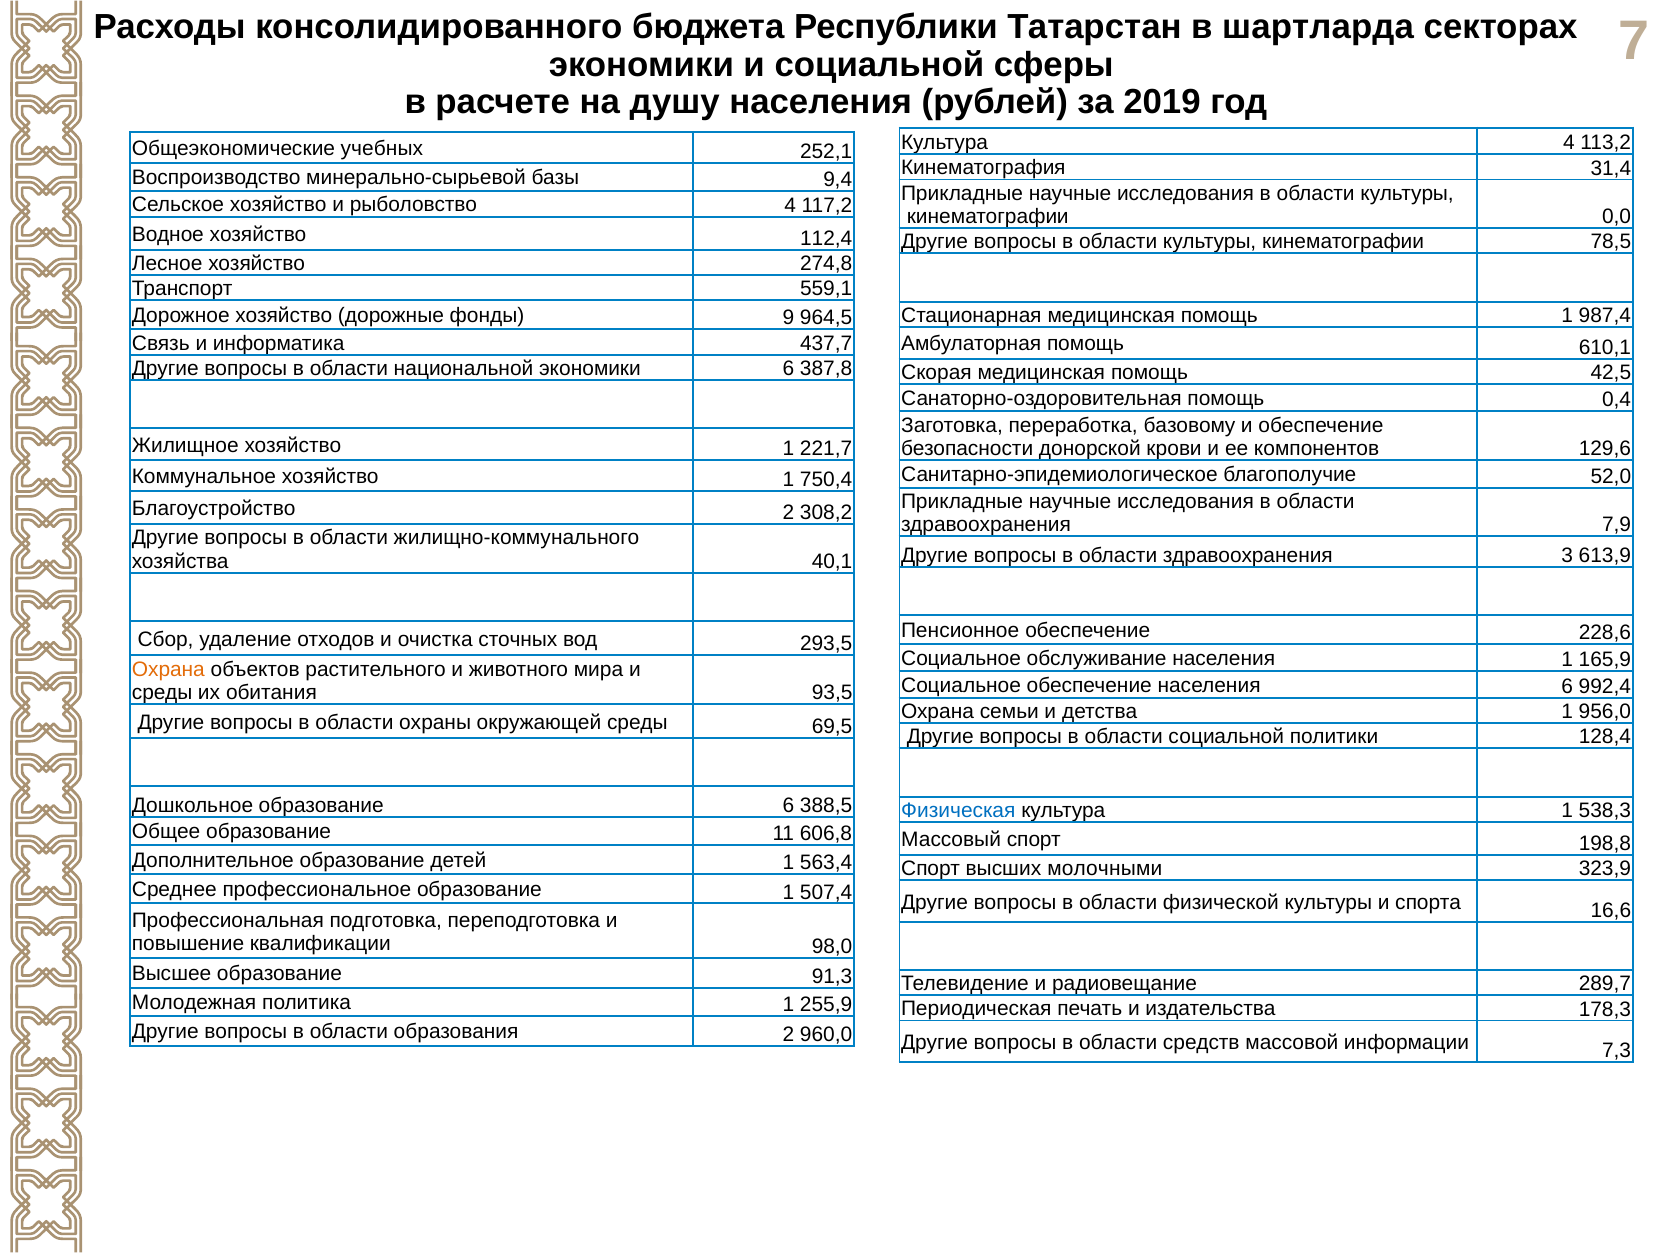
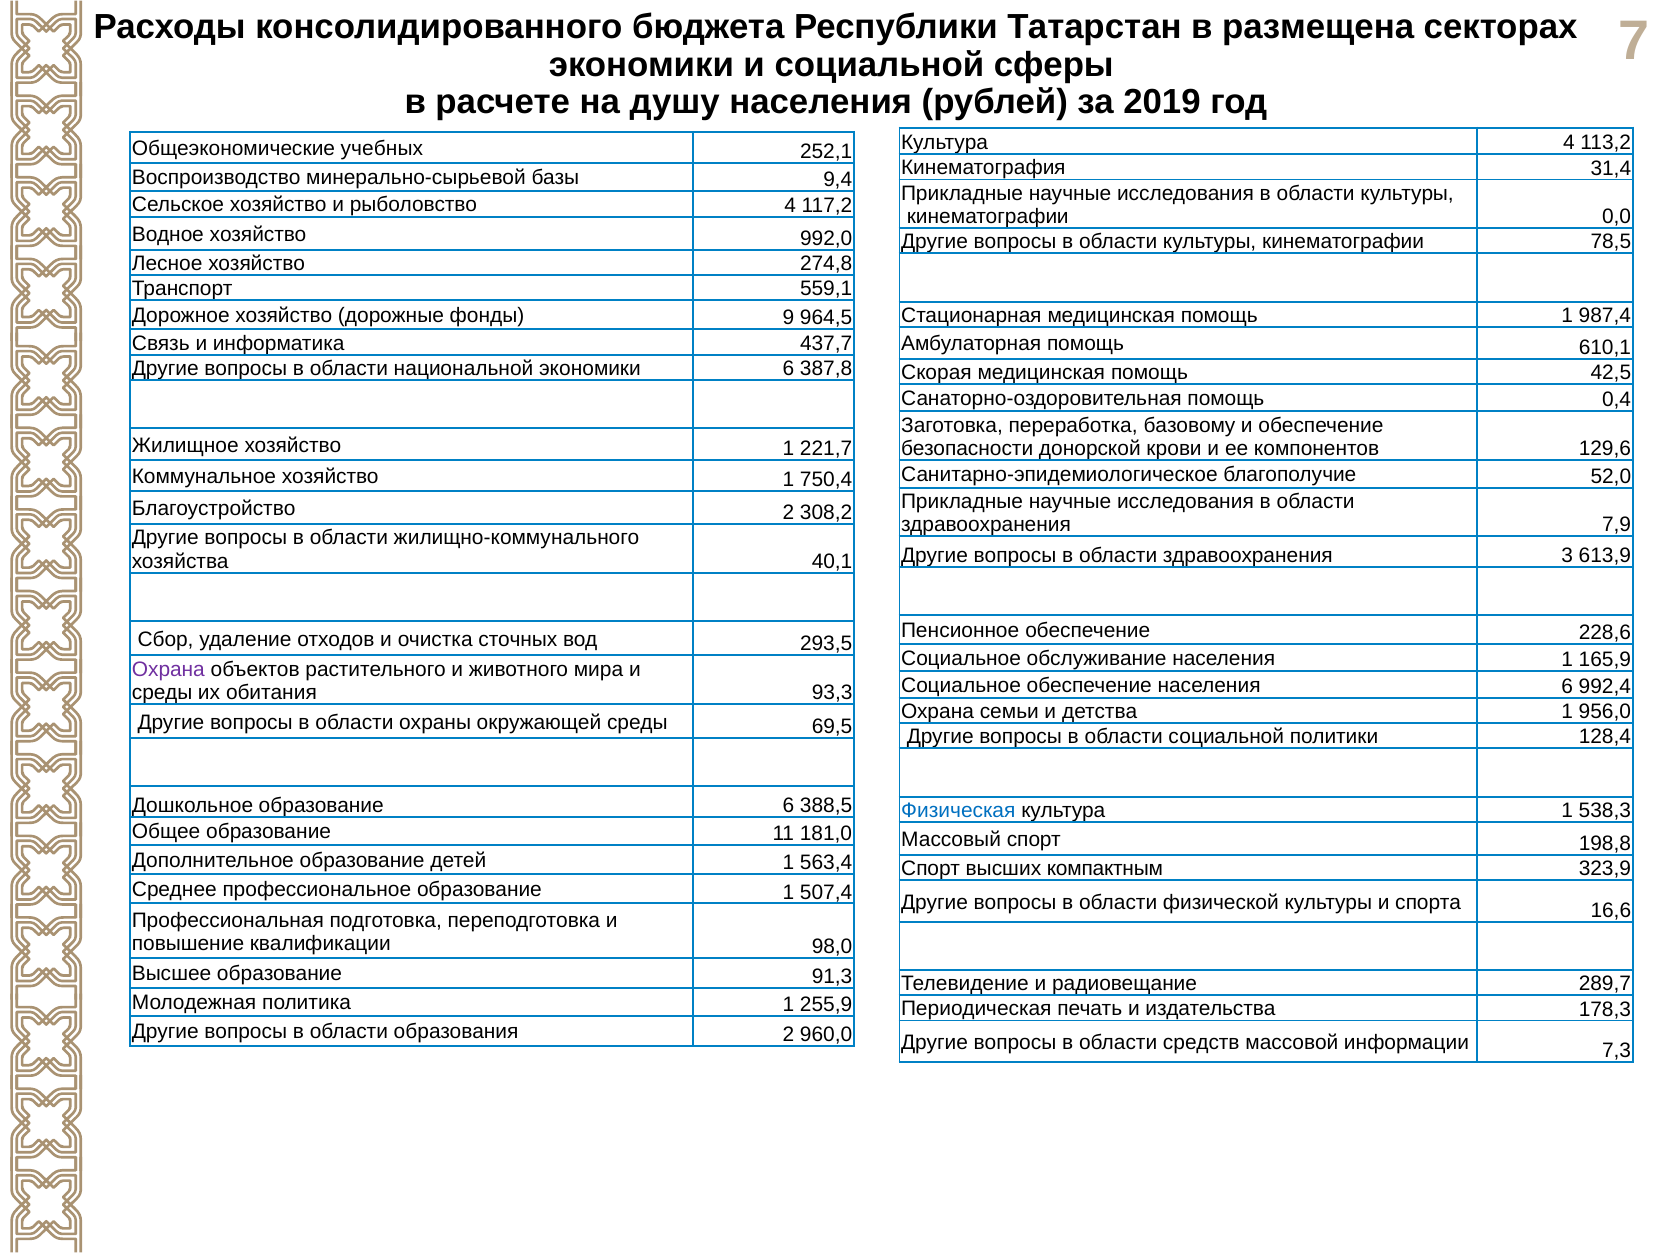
шартларда: шартларда -> размещена
112,4: 112,4 -> 992,0
Охрана at (168, 669) colour: orange -> purple
93,5: 93,5 -> 93,3
606,8: 606,8 -> 181,0
молочными: молочными -> компактным
